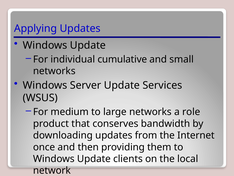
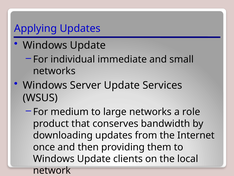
cumulative: cumulative -> immediate
